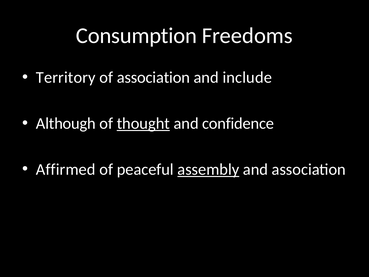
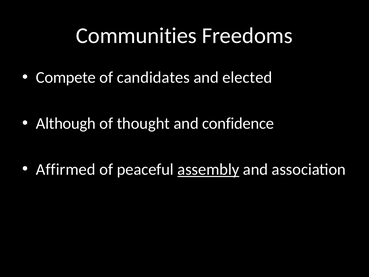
Consumption: Consumption -> Communities
Territory: Territory -> Compete
of association: association -> candidates
include: include -> elected
thought underline: present -> none
